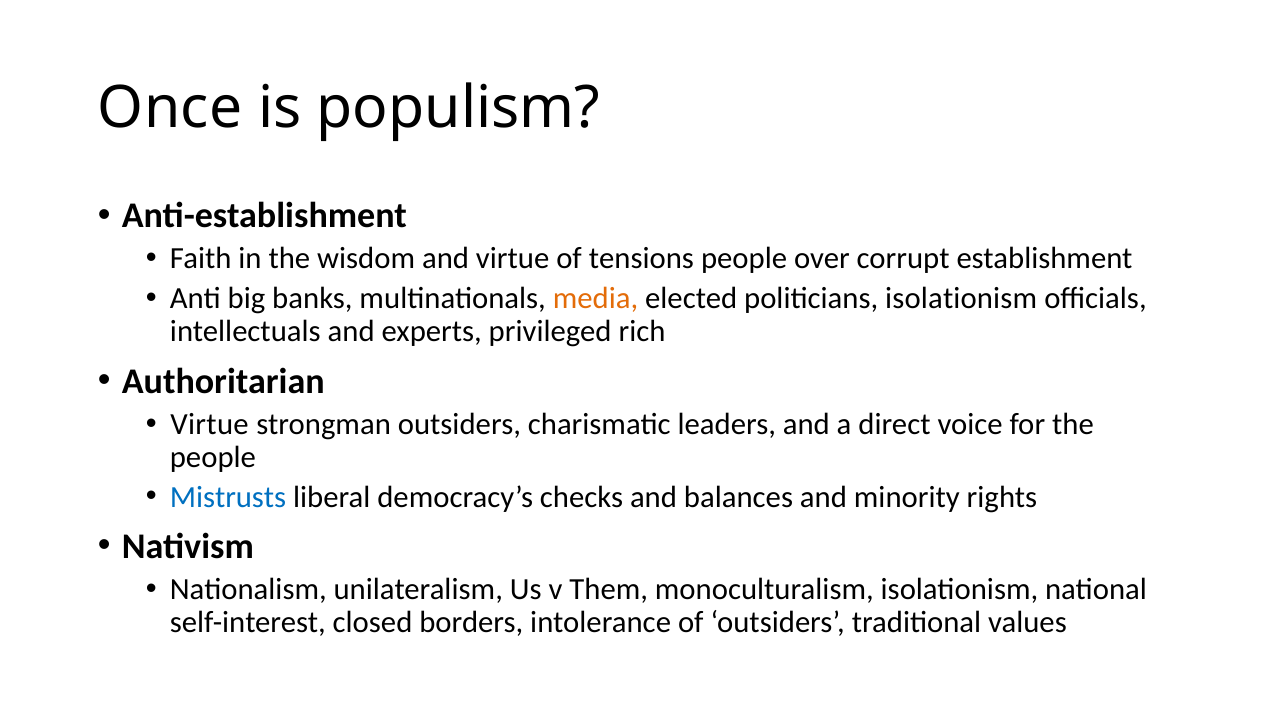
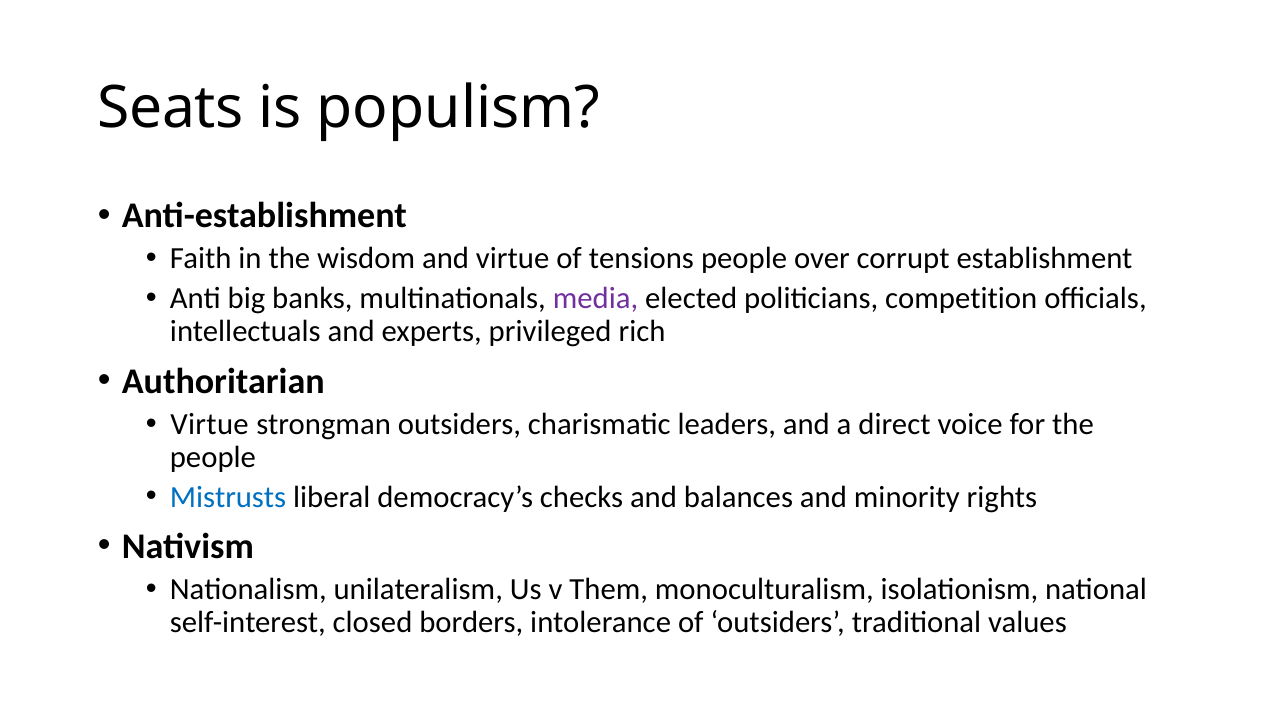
Once: Once -> Seats
media colour: orange -> purple
politicians isolationism: isolationism -> competition
